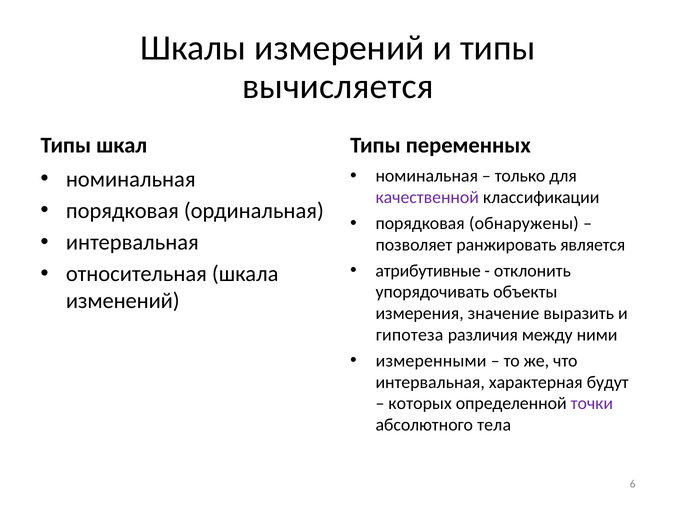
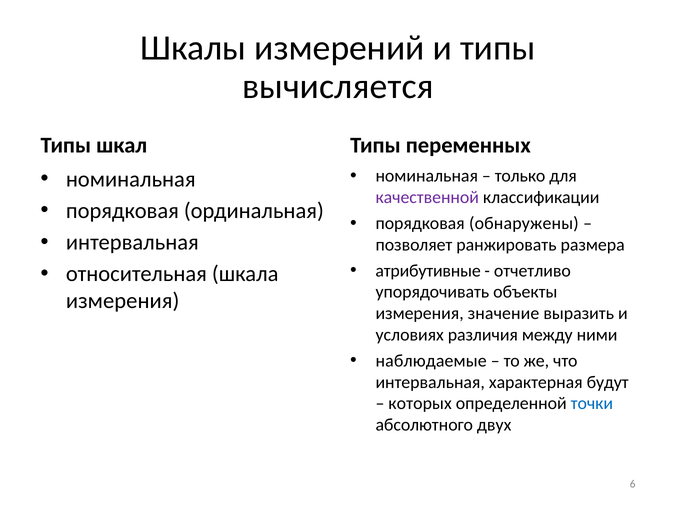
является: является -> размера
отклонить: отклонить -> отчетливо
изменений at (123, 301): изменений -> измерения
гипотеза: гипотеза -> условиях
измеренными: измеренными -> наблюдаемые
точки colour: purple -> blue
тела: тела -> двух
